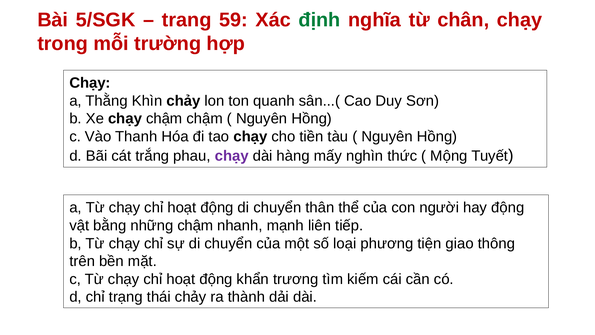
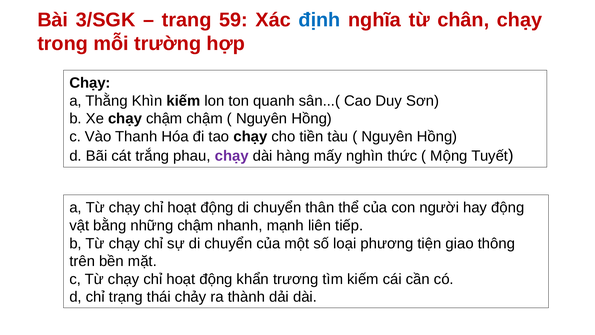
5/SGK: 5/SGK -> 3/SGK
định colour: green -> blue
Khìn chảy: chảy -> kiếm
